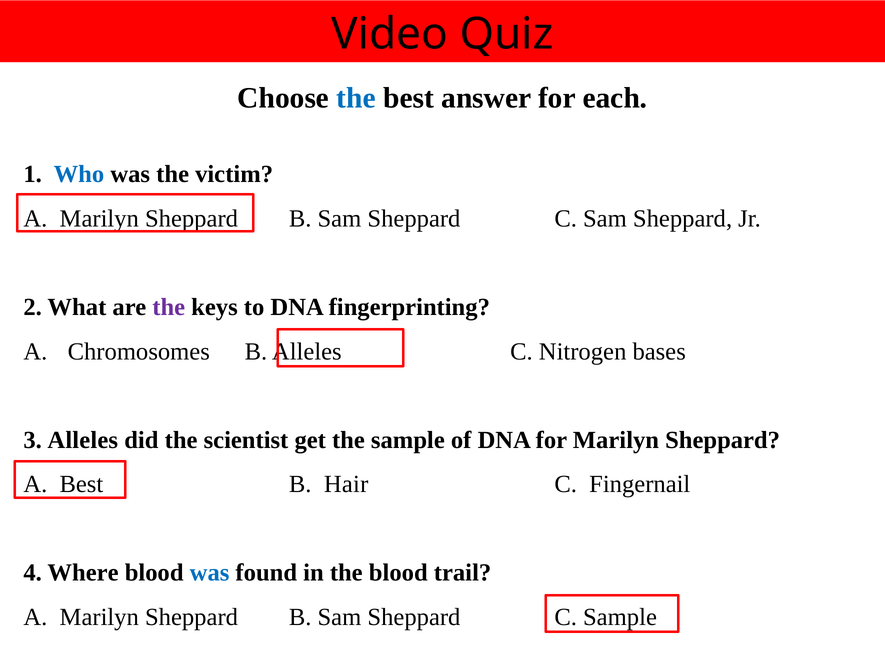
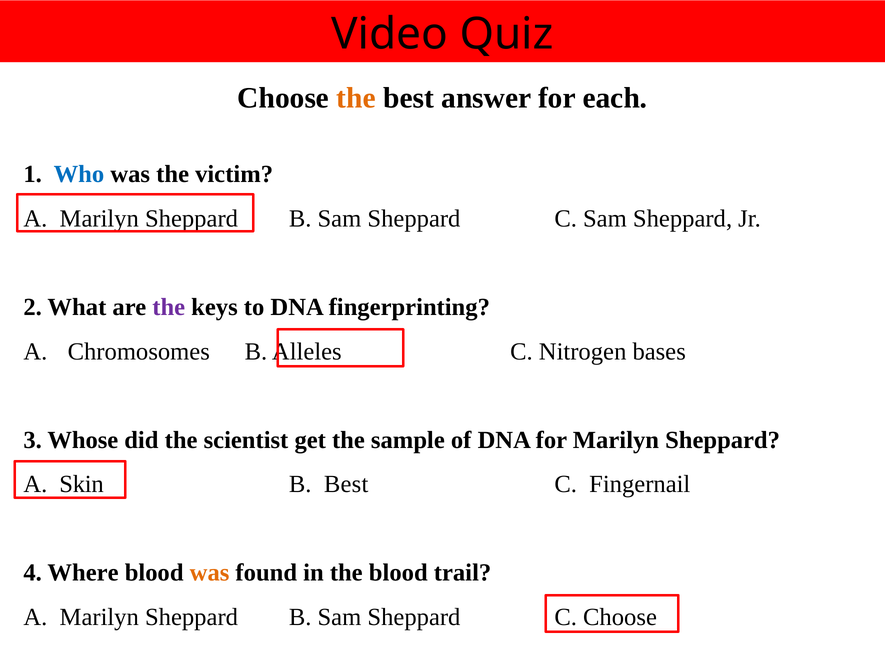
the at (356, 98) colour: blue -> orange
3 Alleles: Alleles -> Whose
A Best: Best -> Skin
B Hair: Hair -> Best
was at (210, 572) colour: blue -> orange
C Sample: Sample -> Choose
